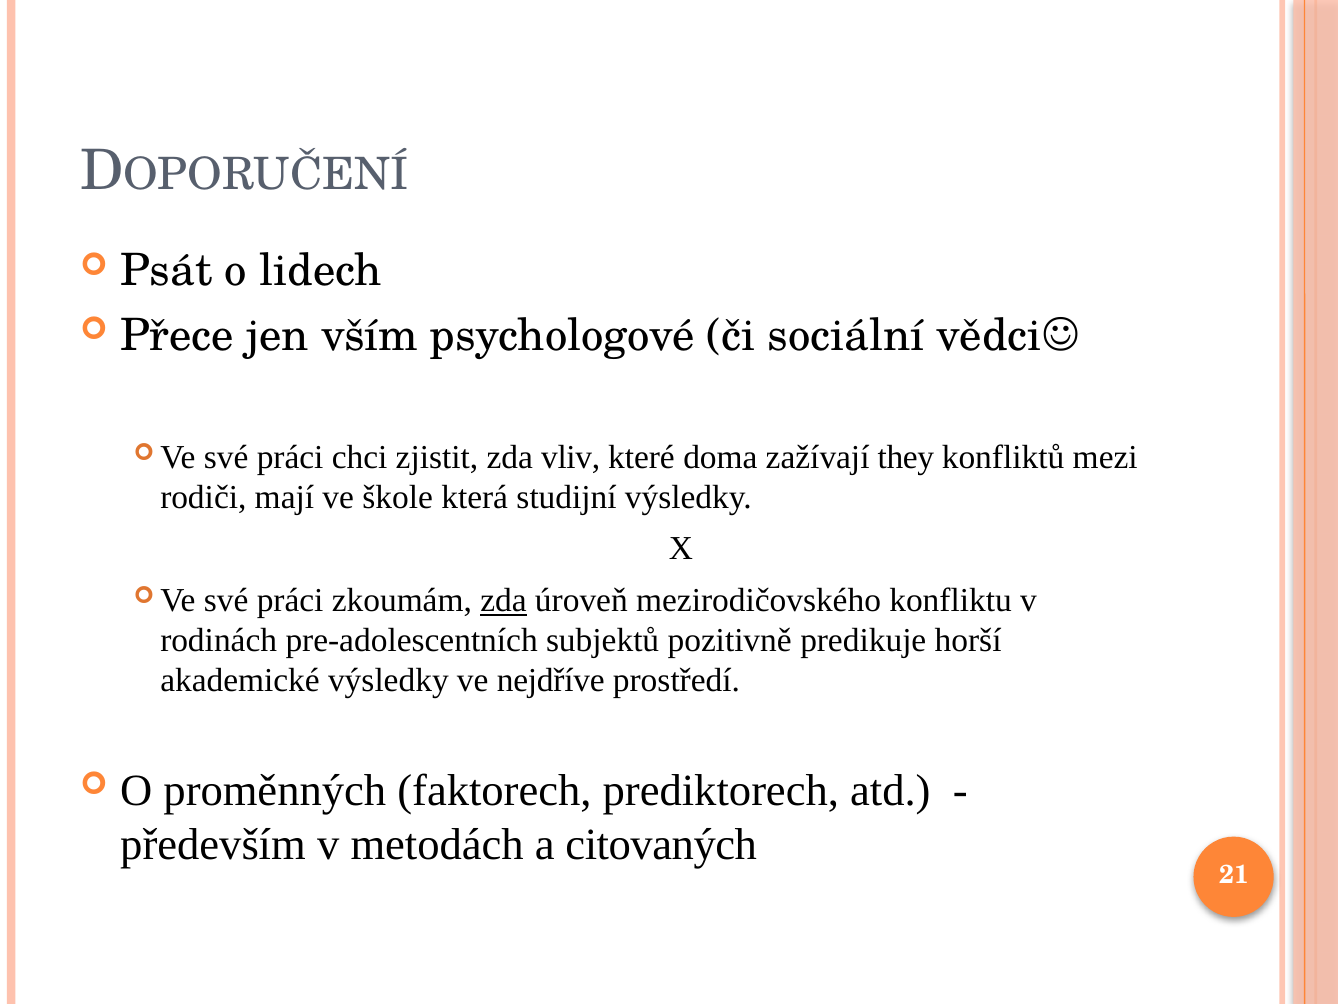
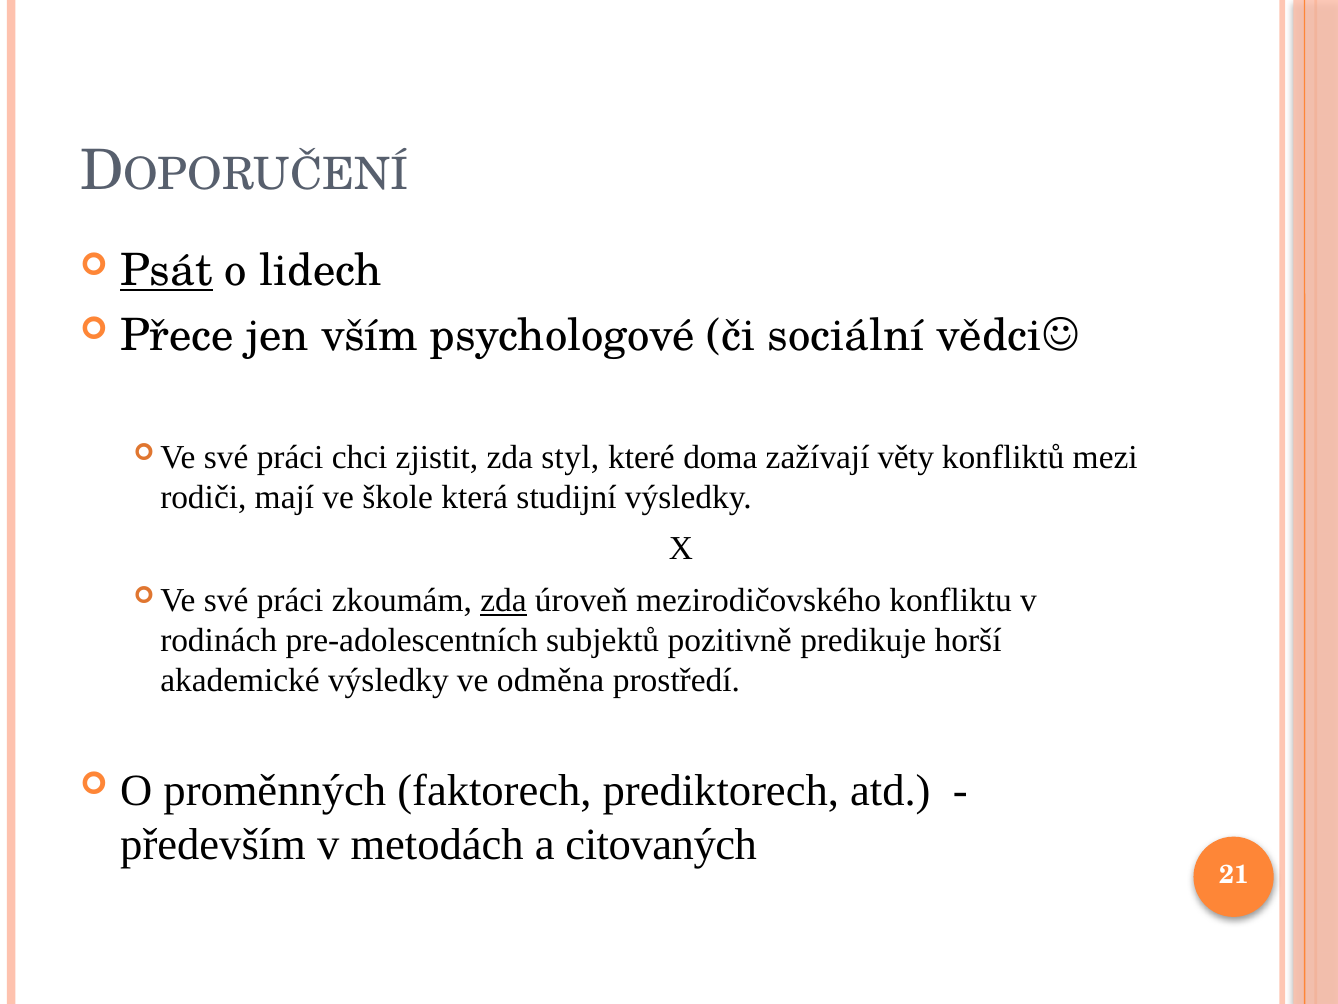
Psát underline: none -> present
vliv: vliv -> styl
they: they -> věty
nejdříve: nejdříve -> odměna
